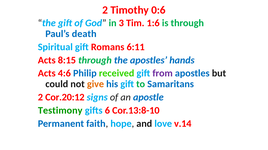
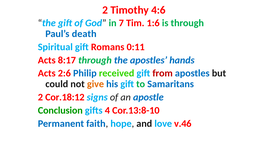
0:6: 0:6 -> 4:6
3: 3 -> 7
6:11: 6:11 -> 0:11
8:15: 8:15 -> 8:17
4:6: 4:6 -> 2:6
from colour: purple -> red
Cor.20:12: Cor.20:12 -> Cor.18:12
Testimony: Testimony -> Conclusion
6: 6 -> 4
v.14: v.14 -> v.46
